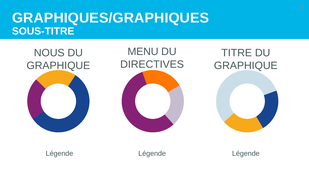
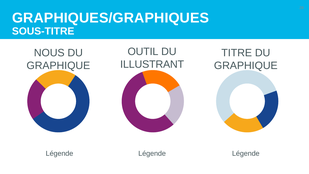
MENU: MENU -> OUTIL
DIRECTIVES: DIRECTIVES -> ILLUSTRANT
